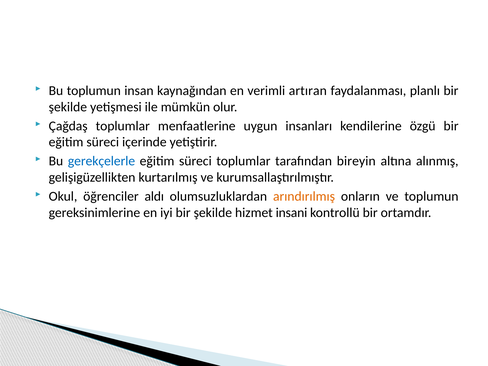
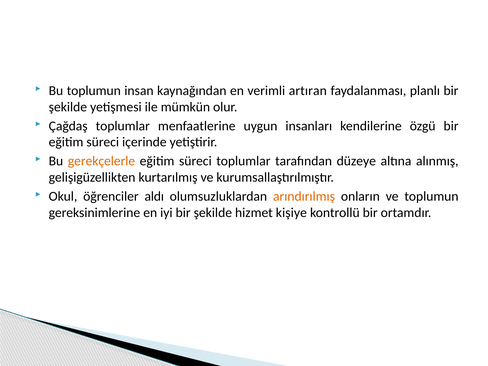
gerekçelerle colour: blue -> orange
bireyin: bireyin -> düzeye
insani: insani -> kişiye
